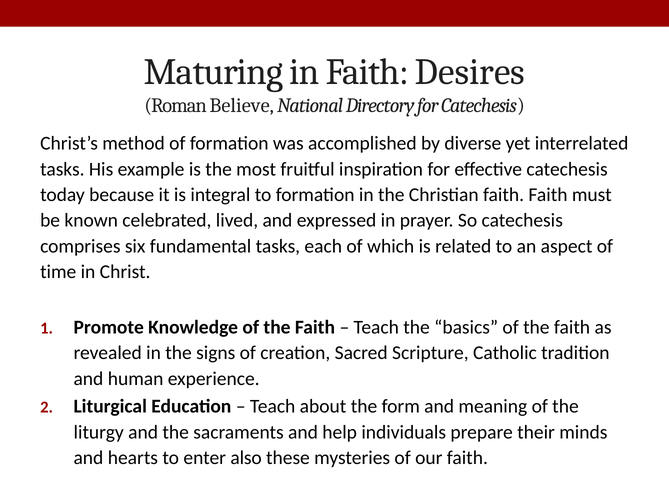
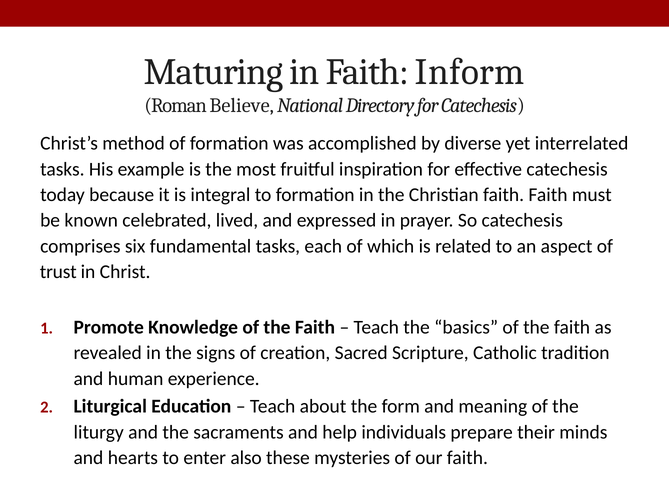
Desires: Desires -> Inform
time: time -> trust
